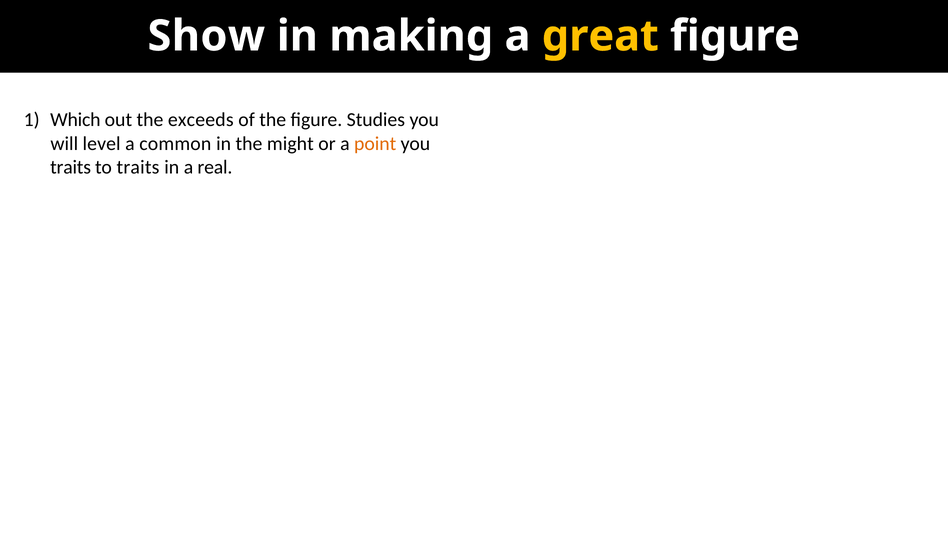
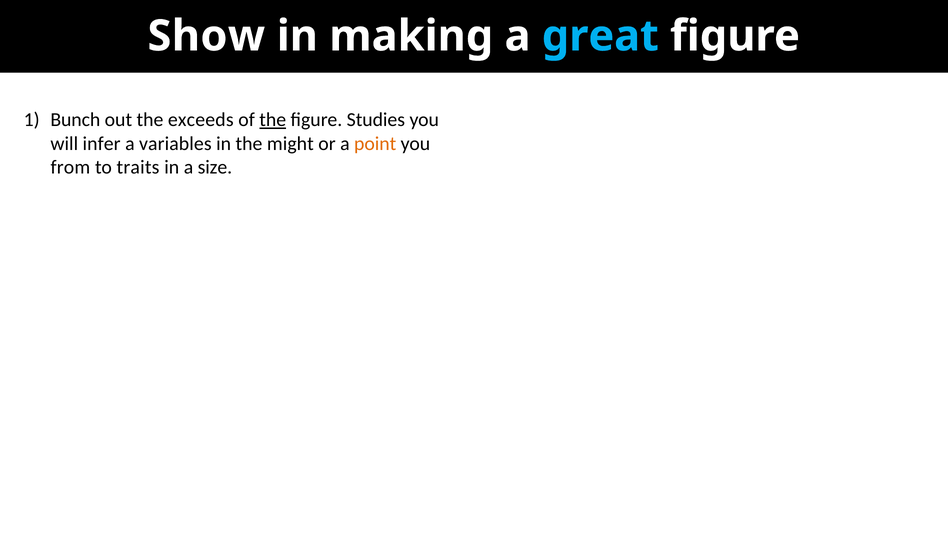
great colour: yellow -> light blue
Which: Which -> Bunch
the at (273, 120) underline: none -> present
level: level -> infer
common: common -> variables
traits at (71, 167): traits -> from
real: real -> size
